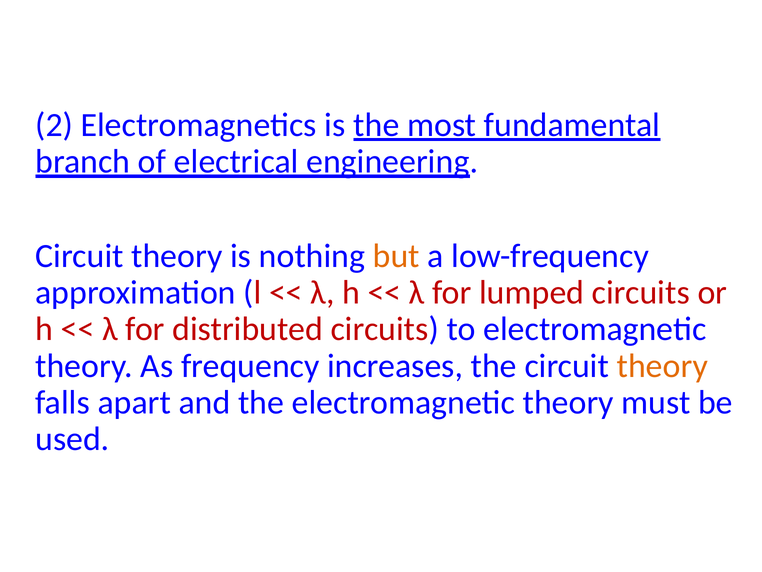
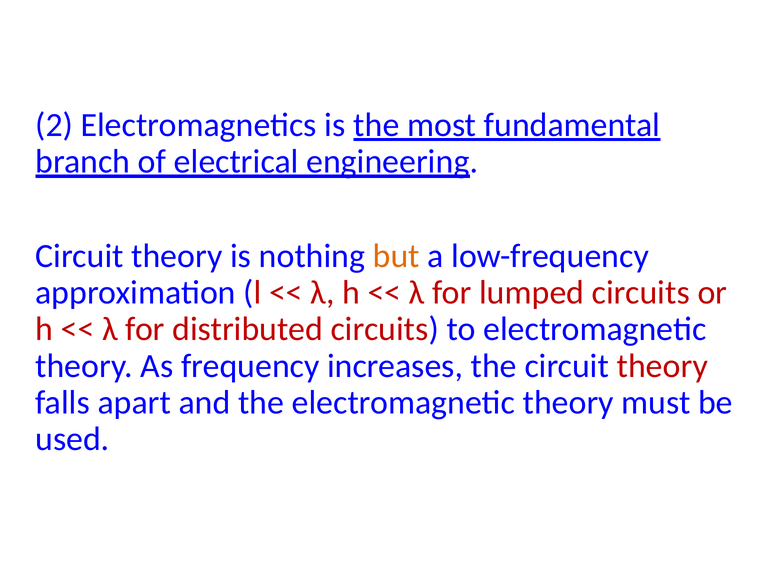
theory at (662, 366) colour: orange -> red
